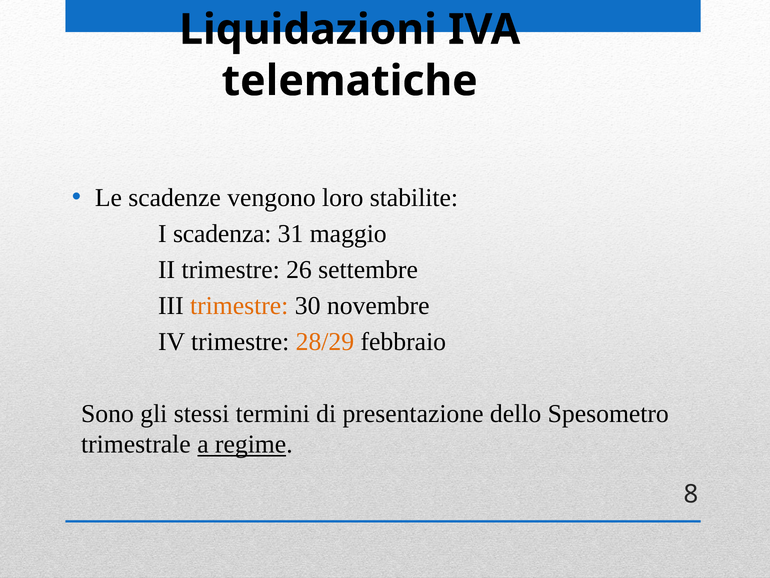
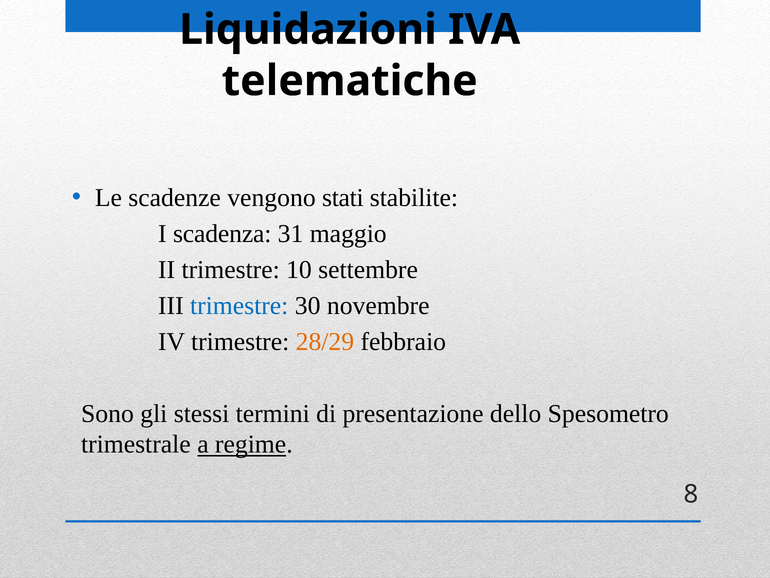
loro: loro -> stati
26: 26 -> 10
trimestre at (239, 305) colour: orange -> blue
